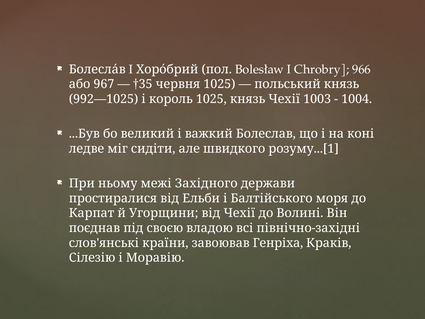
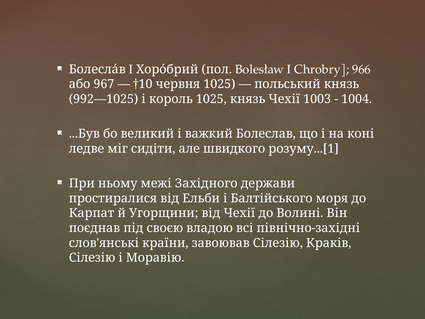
†35: †35 -> †10
завоював Генріха: Генріха -> Сілезію
